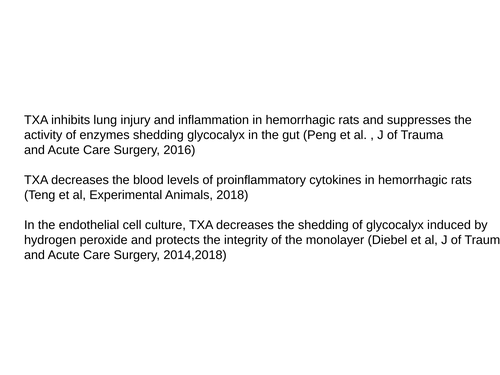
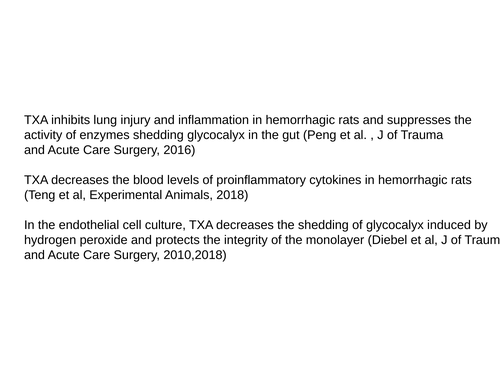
2014,2018: 2014,2018 -> 2010,2018
